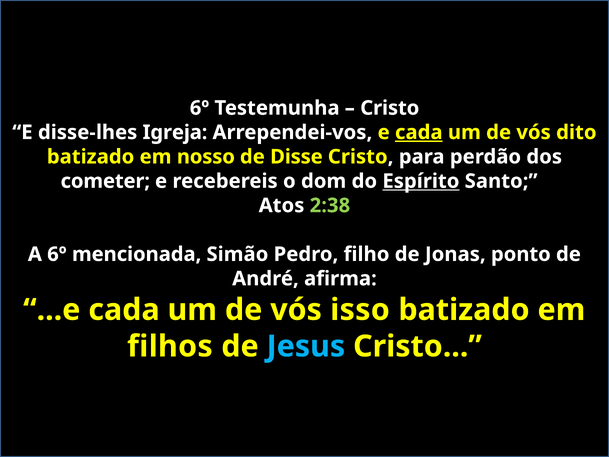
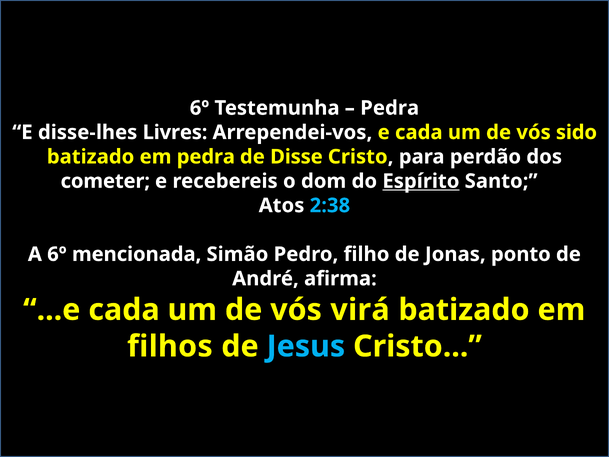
Cristo at (390, 108): Cristo -> Pedra
Igreja: Igreja -> Livres
cada at (419, 132) underline: present -> none
dito: dito -> sido
em nosso: nosso -> pedra
2:38 colour: light green -> light blue
isso: isso -> virá
